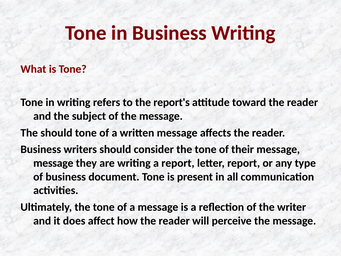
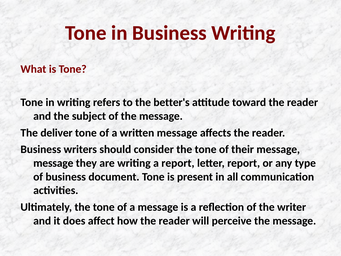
report's: report's -> better's
The should: should -> deliver
